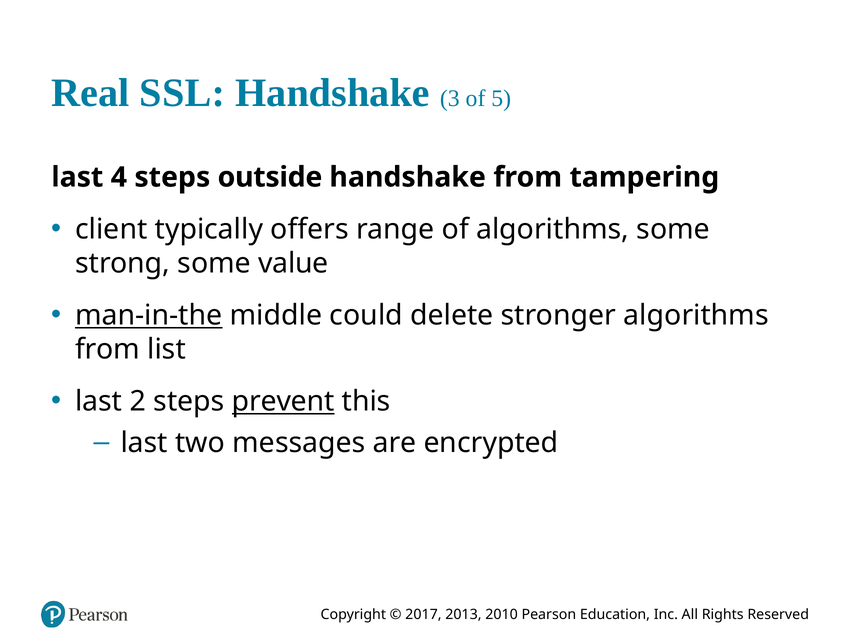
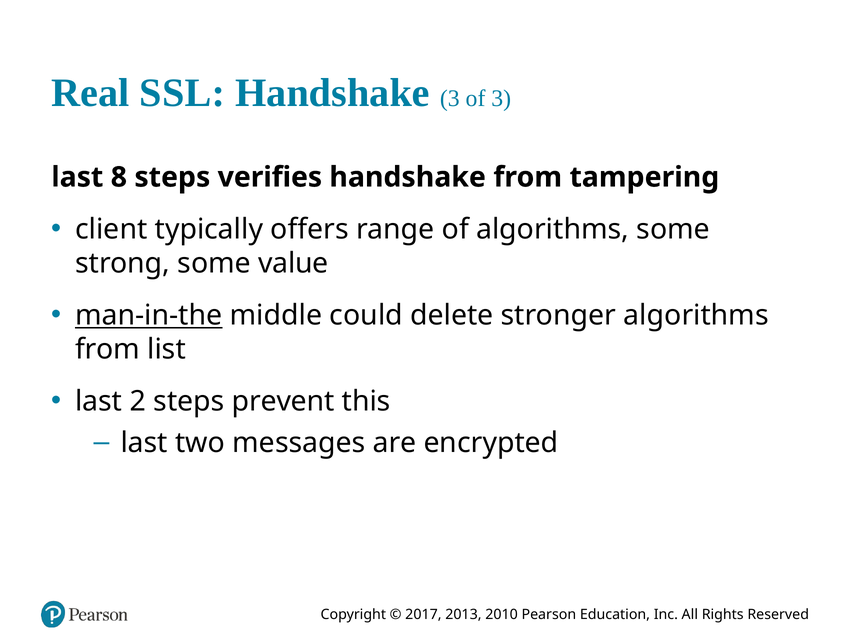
of 5: 5 -> 3
4: 4 -> 8
outside: outside -> verifies
prevent underline: present -> none
